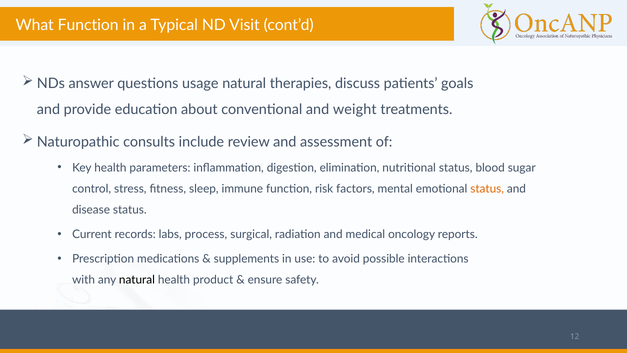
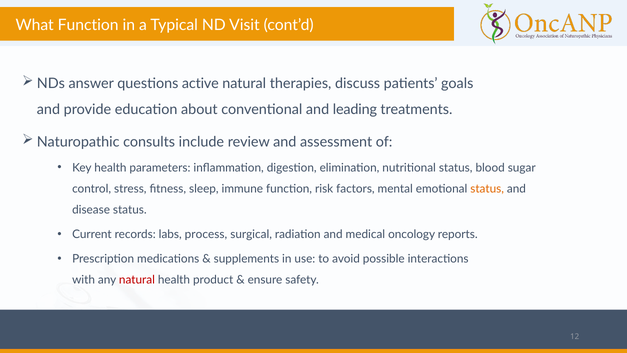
usage: usage -> active
weight: weight -> leading
natural at (137, 280) colour: black -> red
